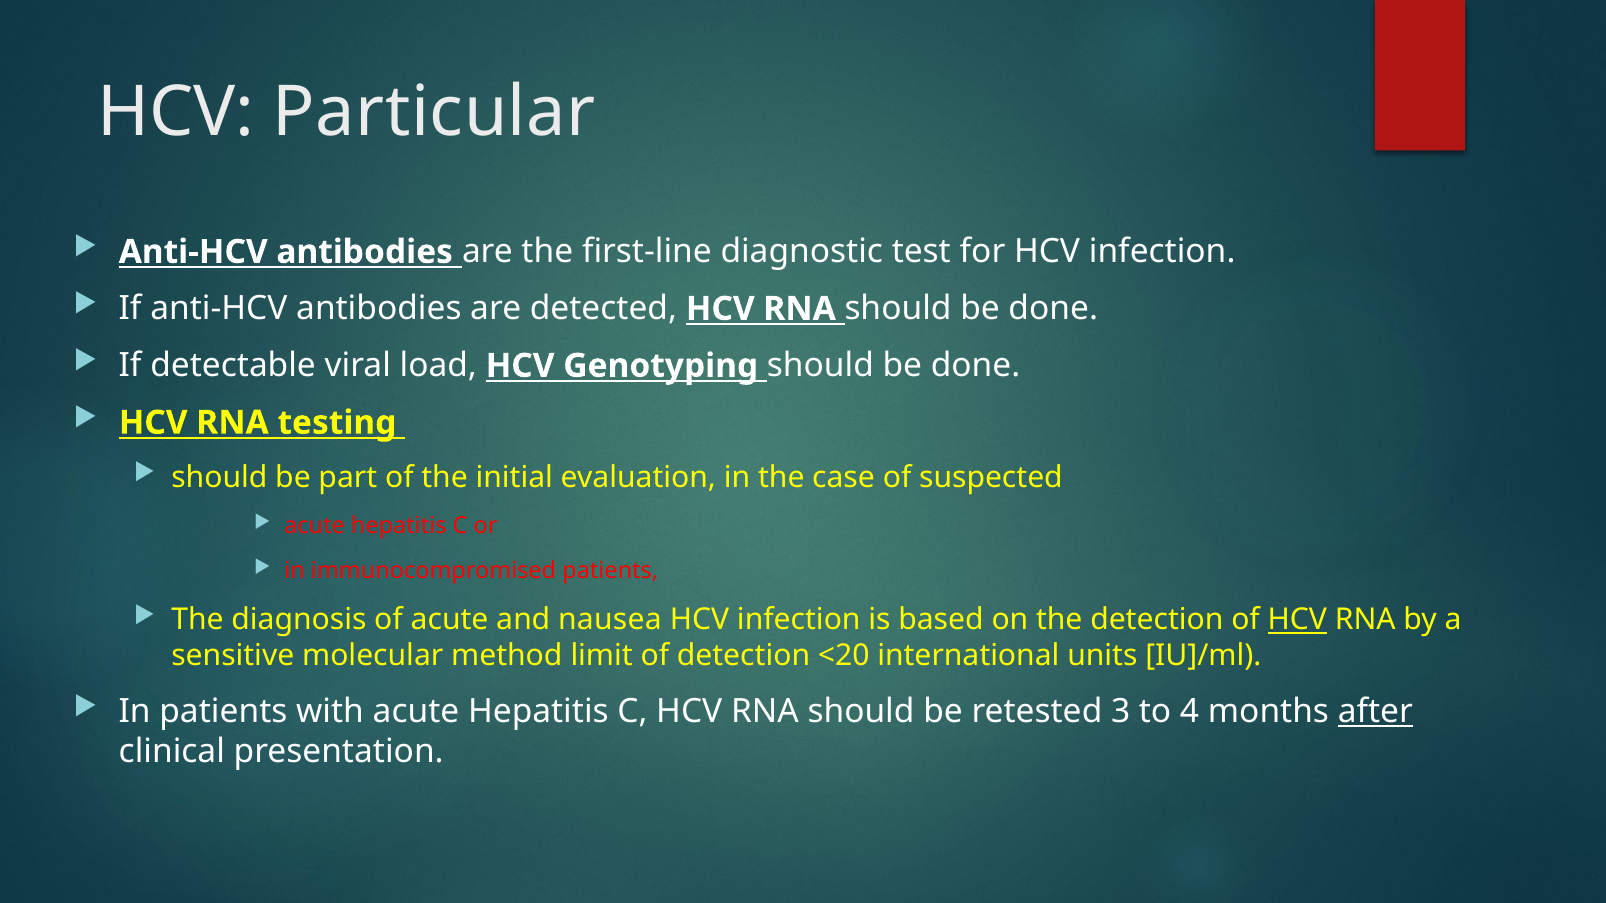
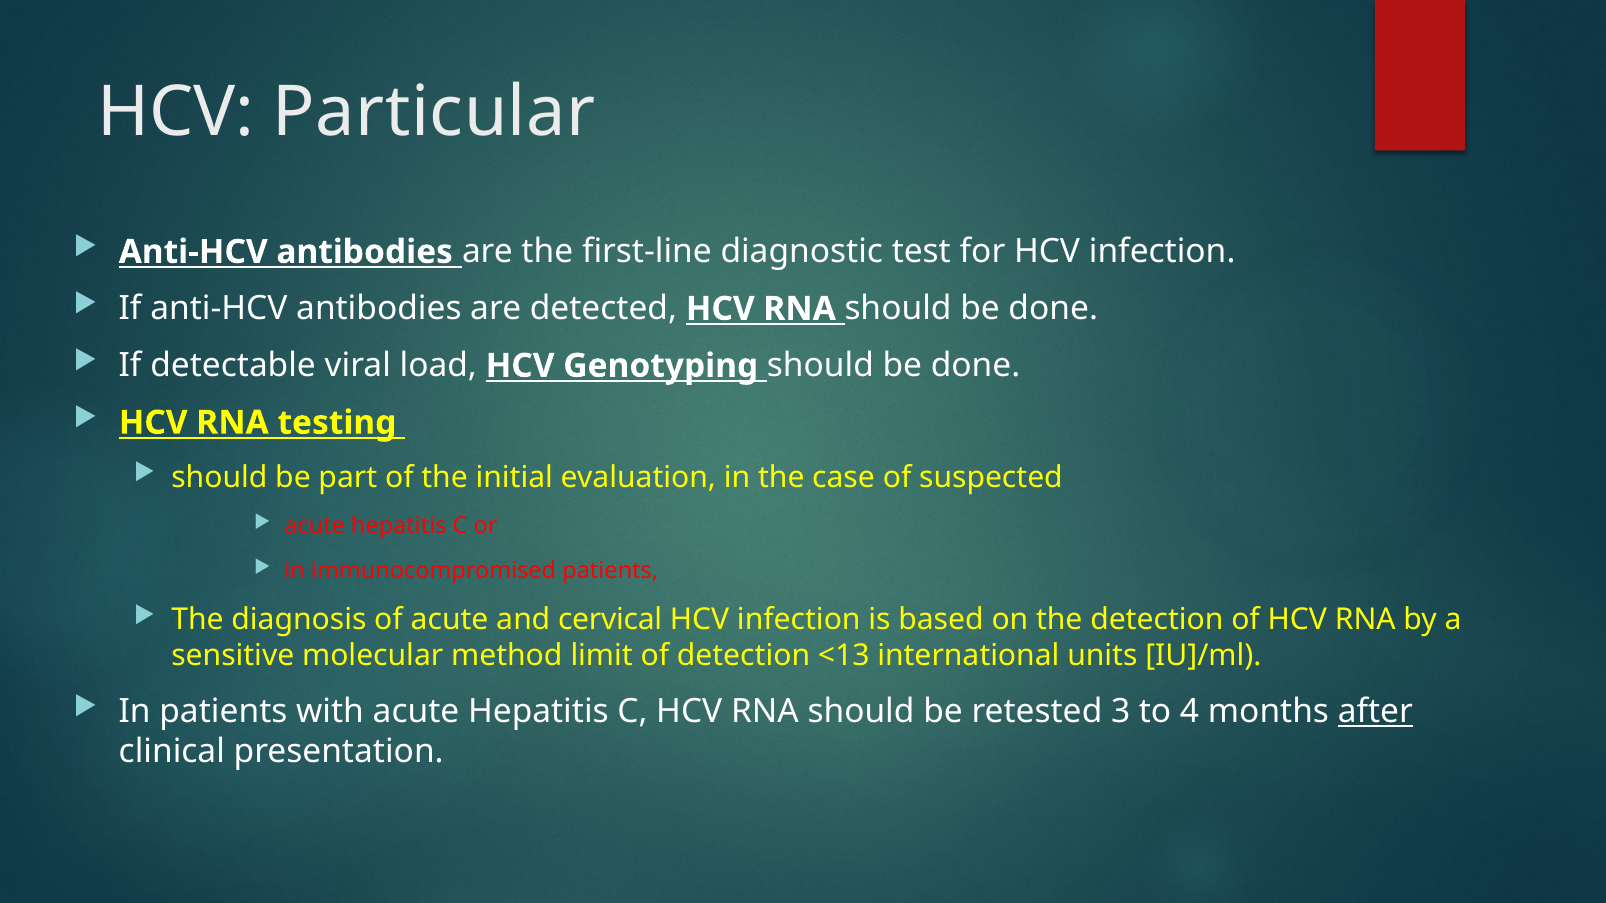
nausea: nausea -> cervical
HCV at (1297, 620) underline: present -> none
<20: <20 -> <13
